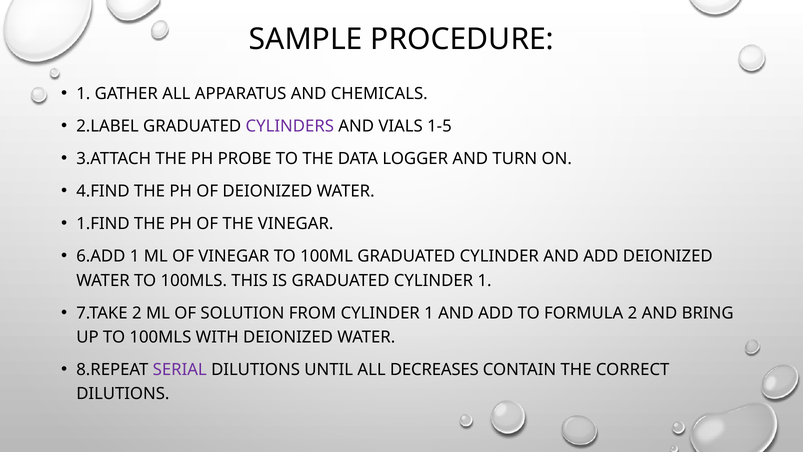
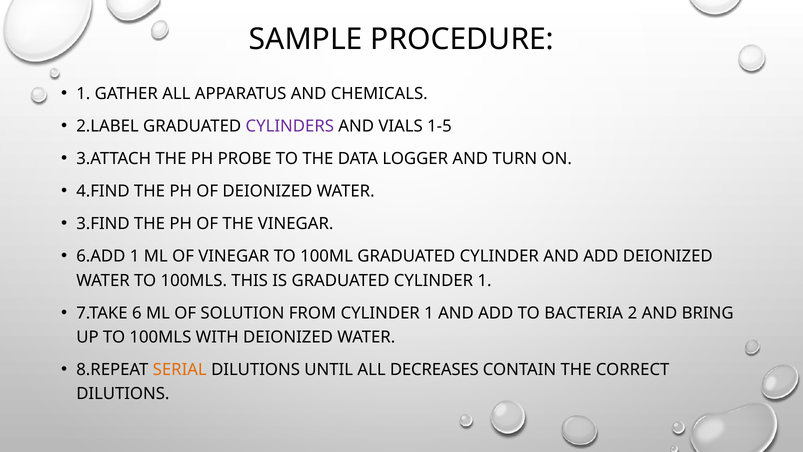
1.FIND: 1.FIND -> 3.FIND
7.TAKE 2: 2 -> 6
FORMULA: FORMULA -> BACTERIA
SERIAL colour: purple -> orange
